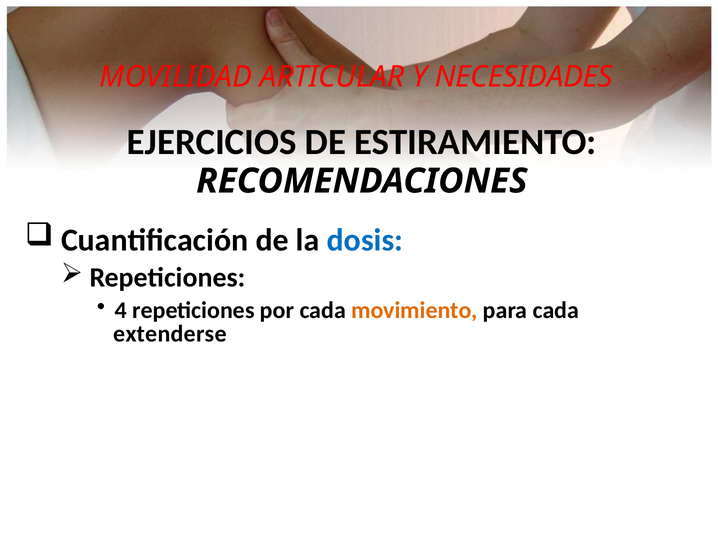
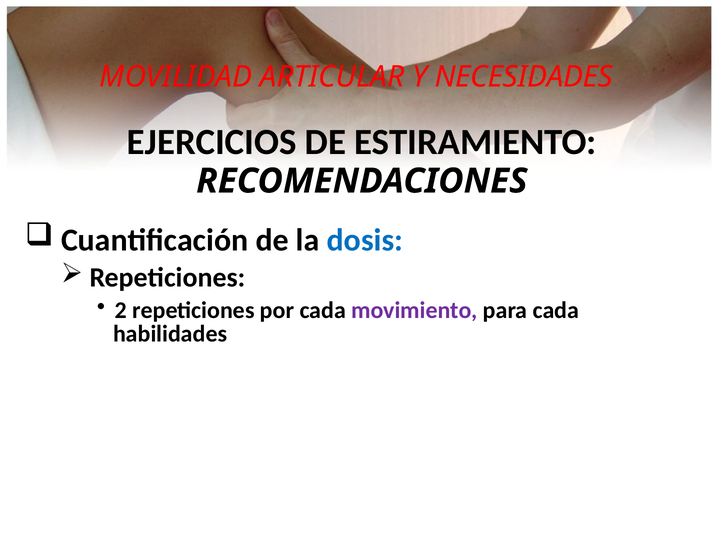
4: 4 -> 2
movimiento colour: orange -> purple
extenderse: extenderse -> habilidades
